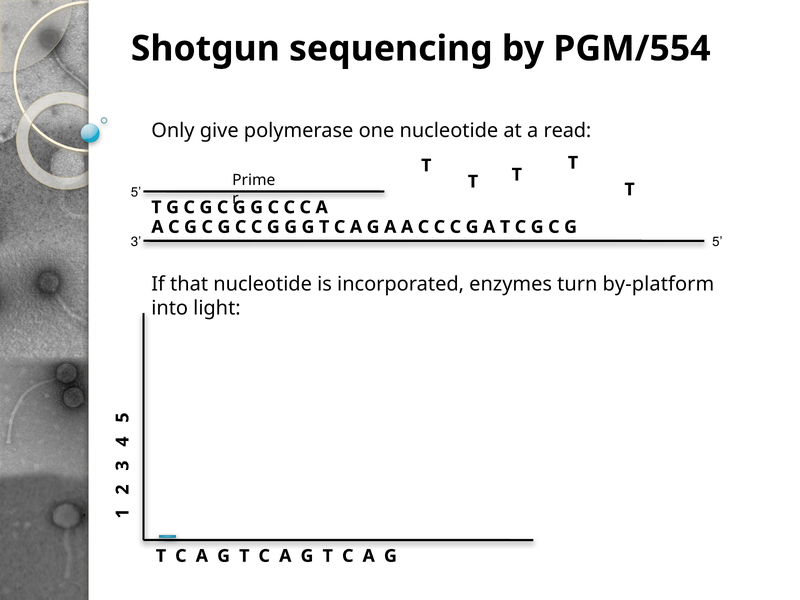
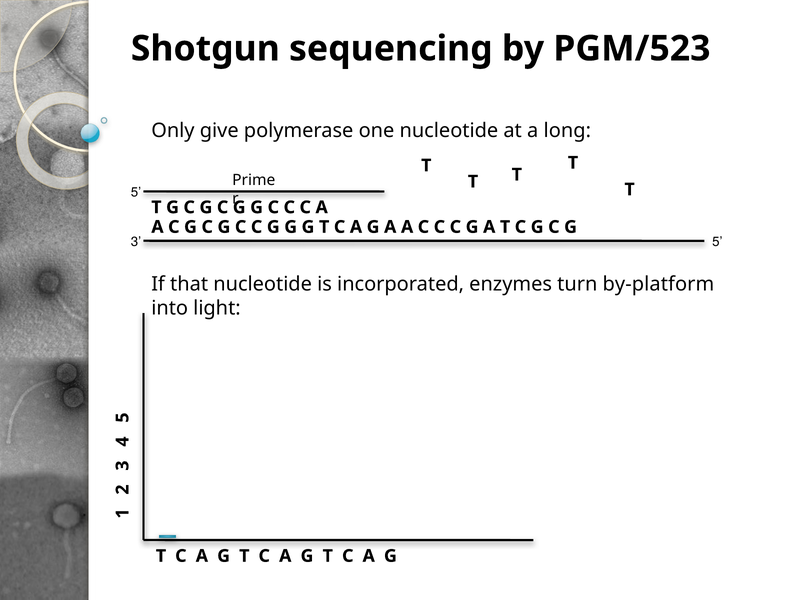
PGM/554: PGM/554 -> PGM/523
read: read -> long
